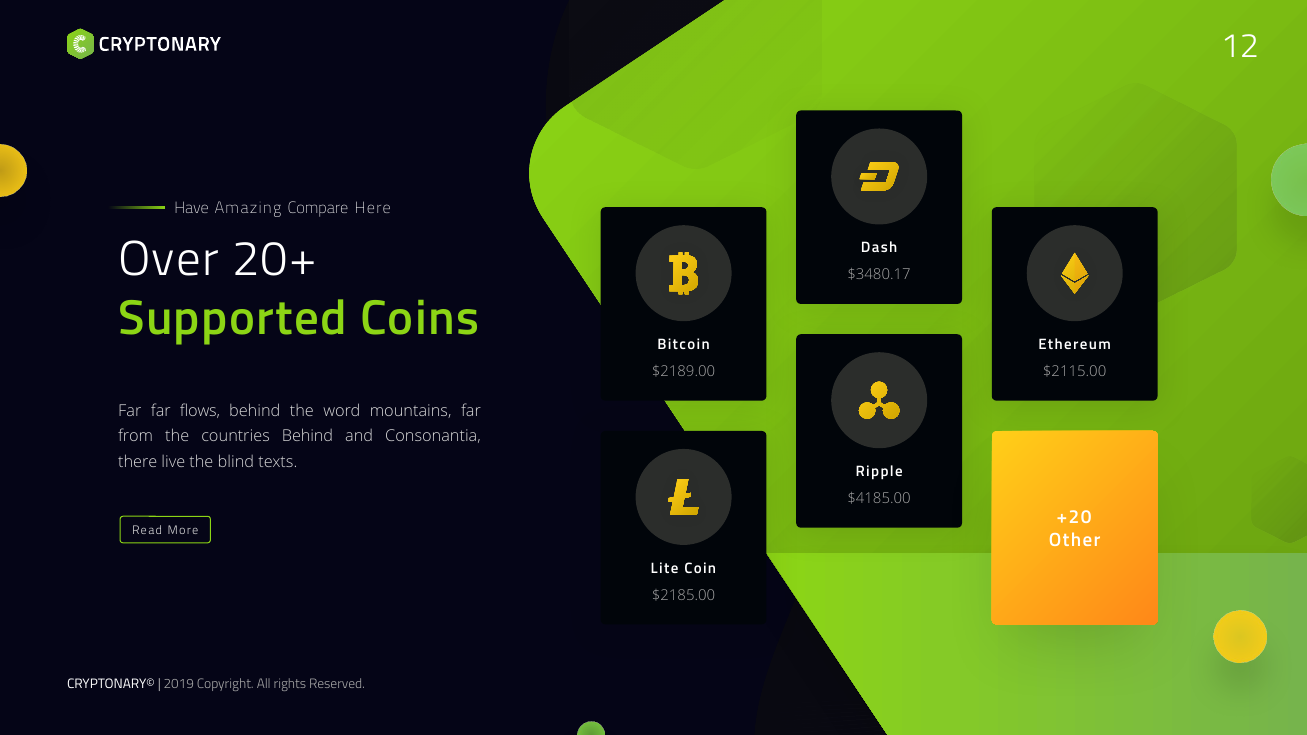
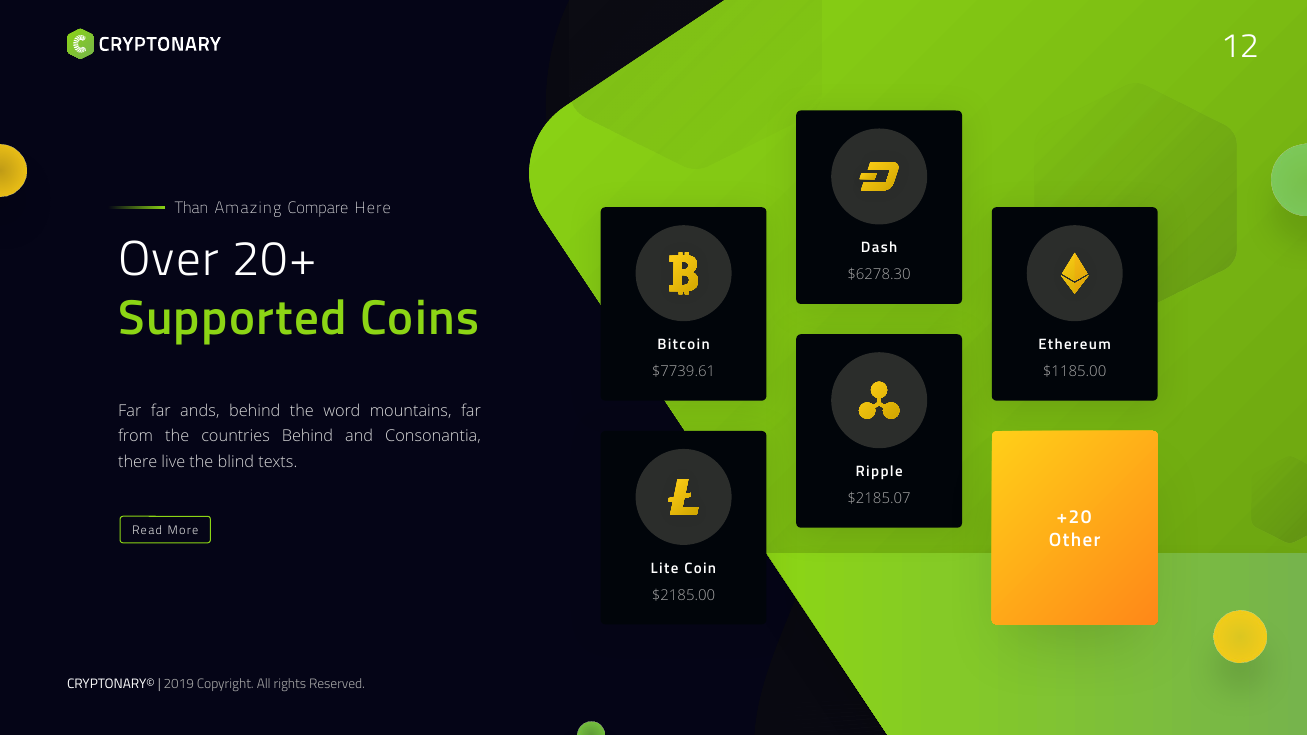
Have: Have -> Than
$3480.17: $3480.17 -> $6278.30
$2189.00: $2189.00 -> $7739.61
$2115.00: $2115.00 -> $1185.00
flows: flows -> ands
$4185.00: $4185.00 -> $2185.07
